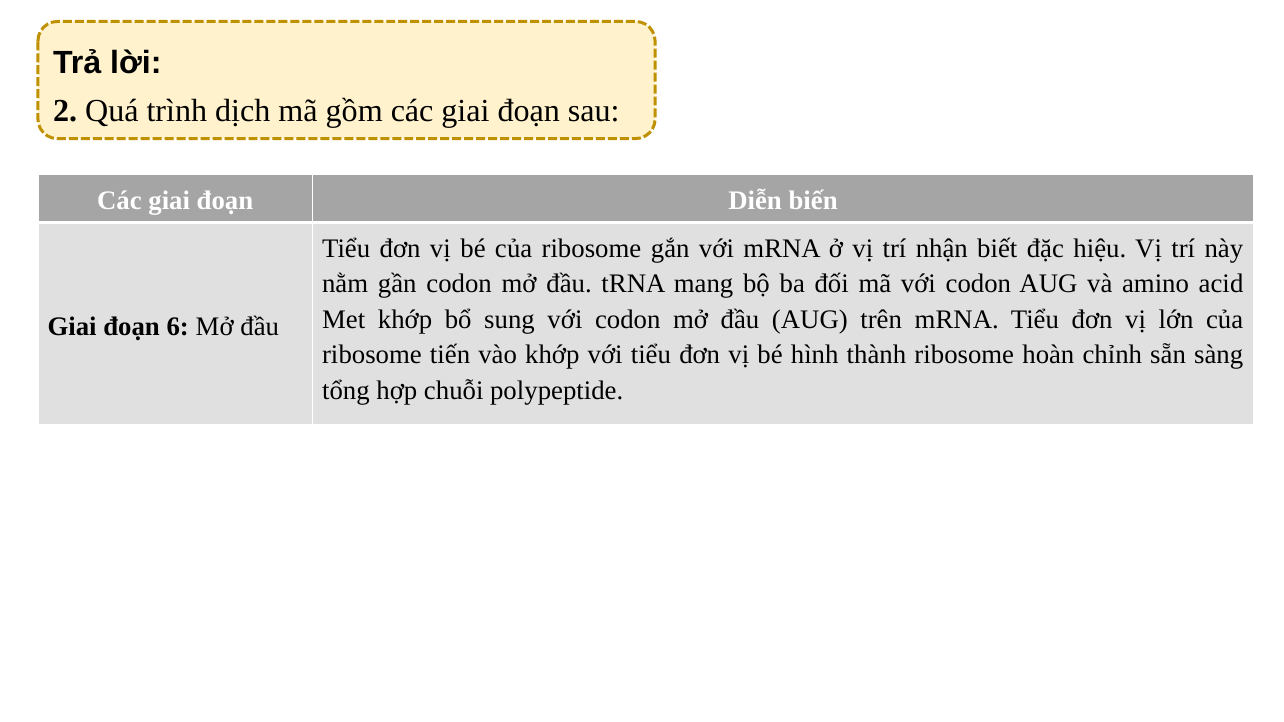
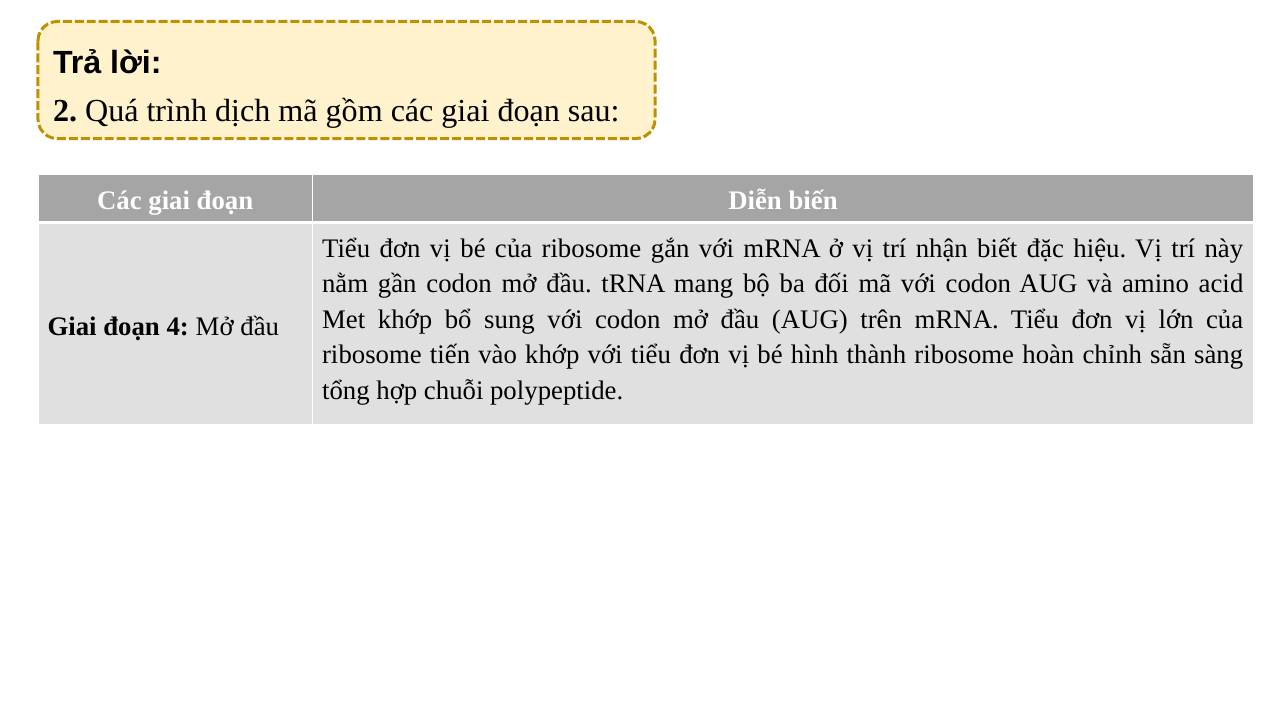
6: 6 -> 4
